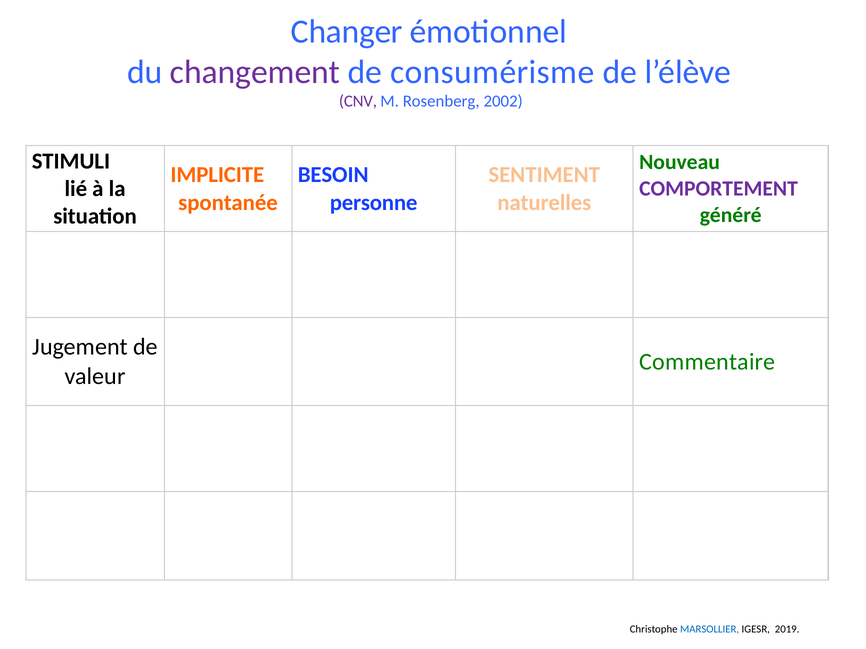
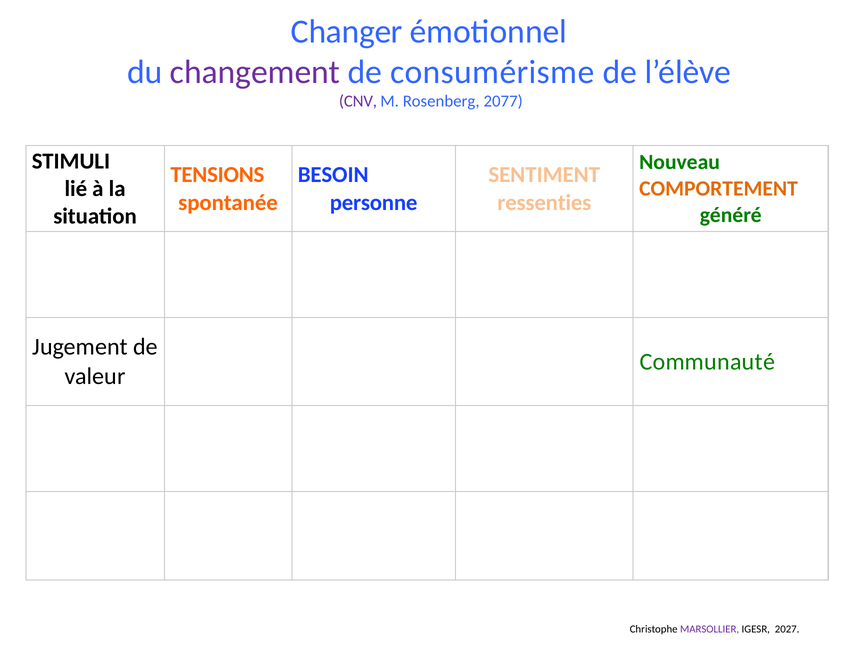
2002: 2002 -> 2077
IMPLICITE: IMPLICITE -> TENSIONS
COMPORTEMENT colour: purple -> orange
naturelles: naturelles -> ressenties
Commentaire: Commentaire -> Communauté
MARSOLLIER colour: blue -> purple
2019: 2019 -> 2027
